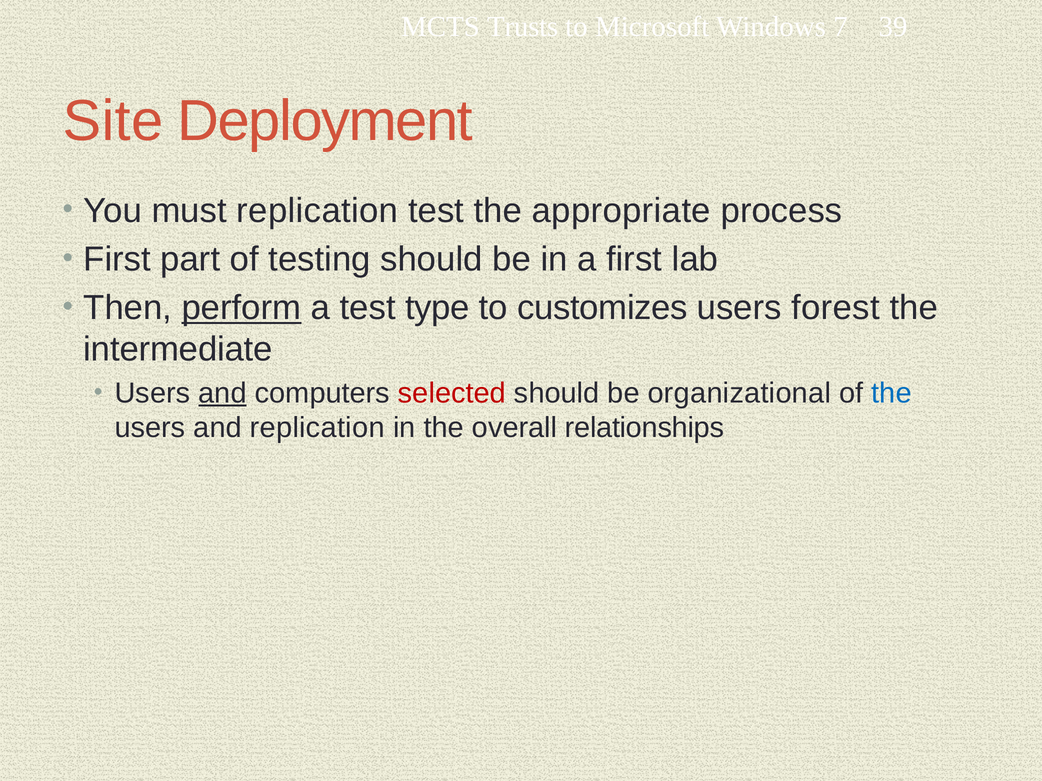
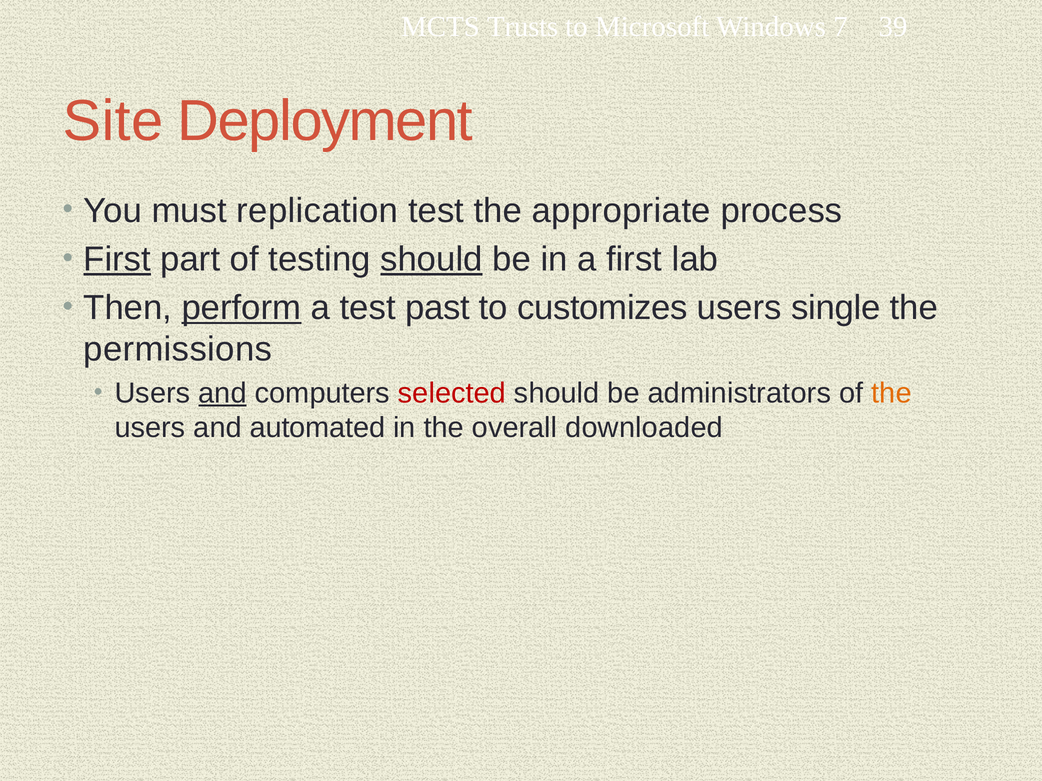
First at (117, 259) underline: none -> present
should at (431, 259) underline: none -> present
type: type -> past
forest: forest -> single
intermediate: intermediate -> permissions
organizational: organizational -> administrators
the at (892, 393) colour: blue -> orange
and replication: replication -> automated
relationships: relationships -> downloaded
